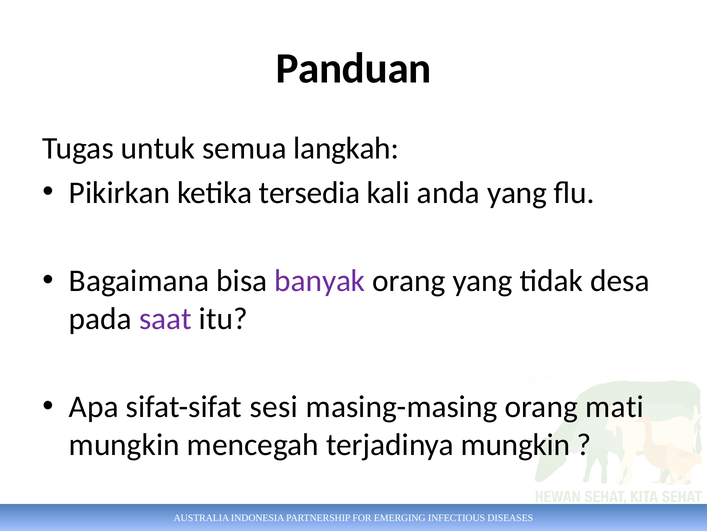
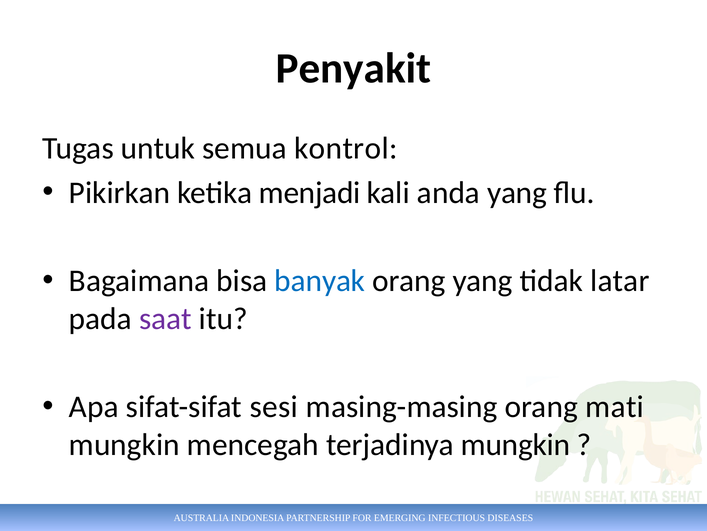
Panduan: Panduan -> Penyakit
langkah: langkah -> kontrol
tersedia: tersedia -> menjadi
banyak colour: purple -> blue
desa: desa -> latar
